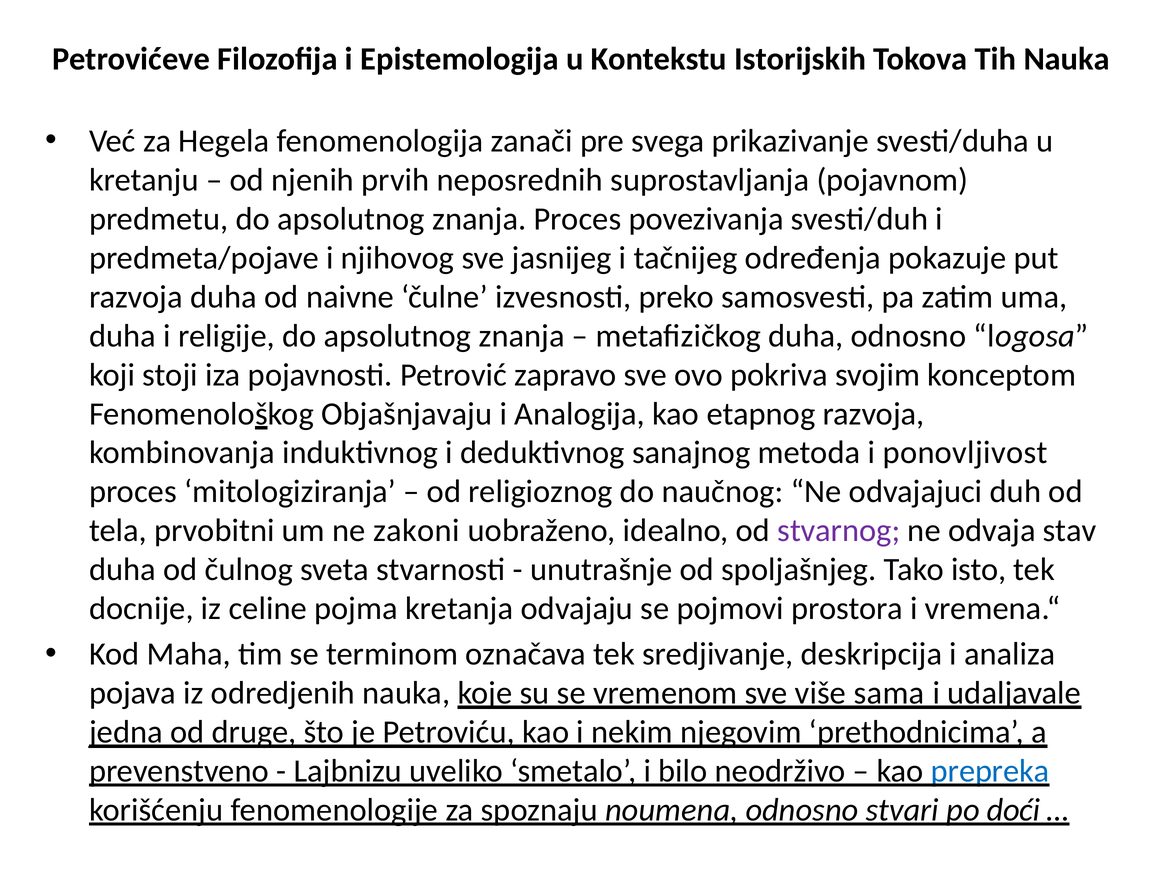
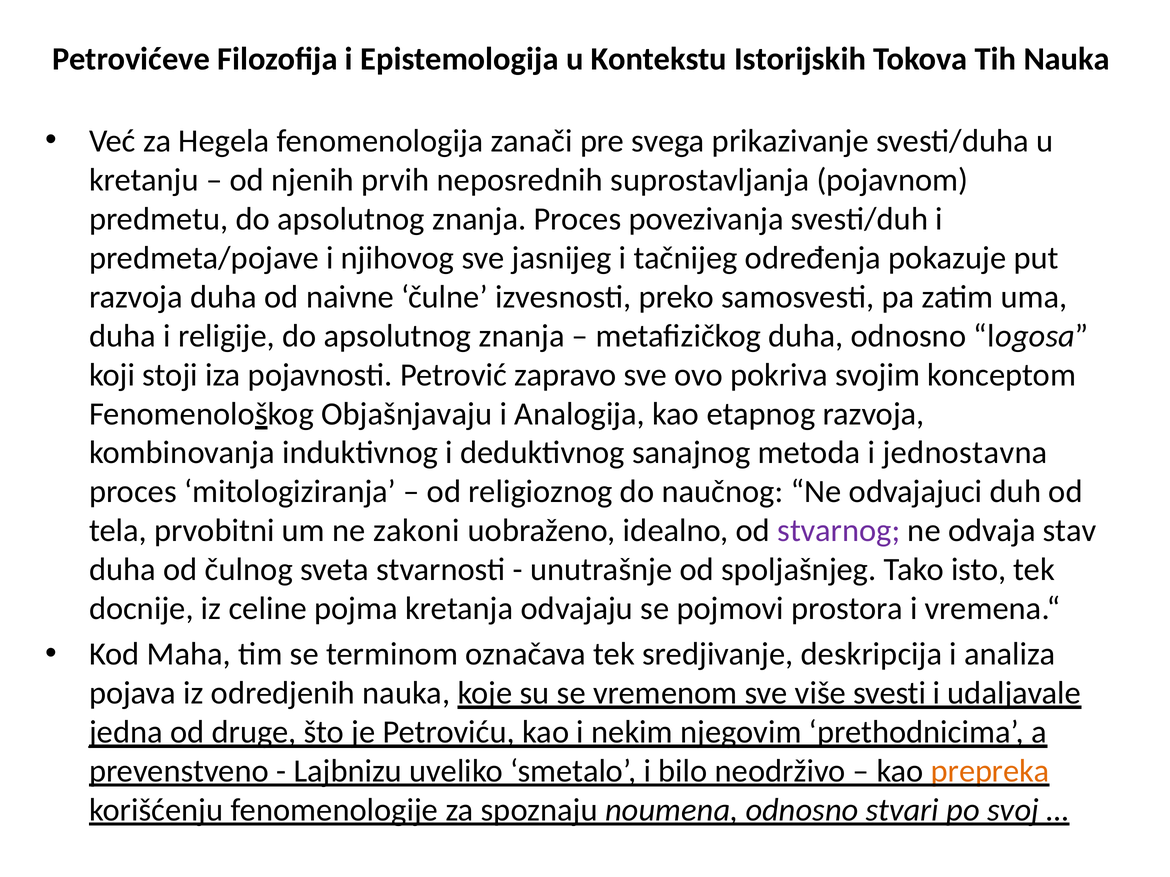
ponovljivost: ponovljivost -> jednostavna
sama: sama -> svesti
prepreka colour: blue -> orange
doći: doći -> svoj
